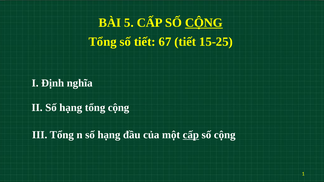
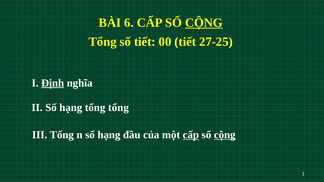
5: 5 -> 6
67: 67 -> 00
15-25: 15-25 -> 27-25
Định underline: none -> present
tổng cộng: cộng -> tổng
cộng at (225, 135) underline: none -> present
